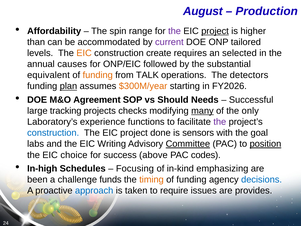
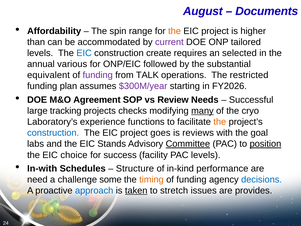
Production: Production -> Documents
the at (175, 31) colour: purple -> orange
project at (215, 31) underline: present -> none
EIC at (84, 53) colour: orange -> blue
causes: causes -> various
funding at (98, 75) colour: orange -> purple
detectors: detectors -> restricted
plan underline: present -> none
$300M/year colour: orange -> purple
Should: Should -> Review
only: only -> cryo
the at (220, 122) colour: purple -> orange
done: done -> goes
sensors: sensors -> reviews
Writing: Writing -> Stands
above: above -> facility
PAC codes: codes -> levels
In-high: In-high -> In-with
Focusing: Focusing -> Structure
emphasizing: emphasizing -> performance
been: been -> need
funds: funds -> some
taken underline: none -> present
require: require -> stretch
